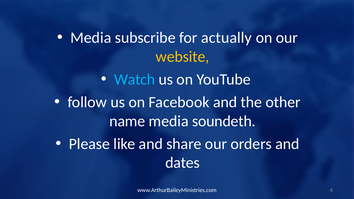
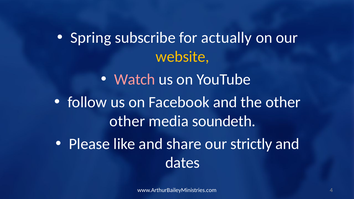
Media at (91, 38): Media -> Spring
Watch colour: light blue -> pink
name at (127, 121): name -> other
orders: orders -> strictly
